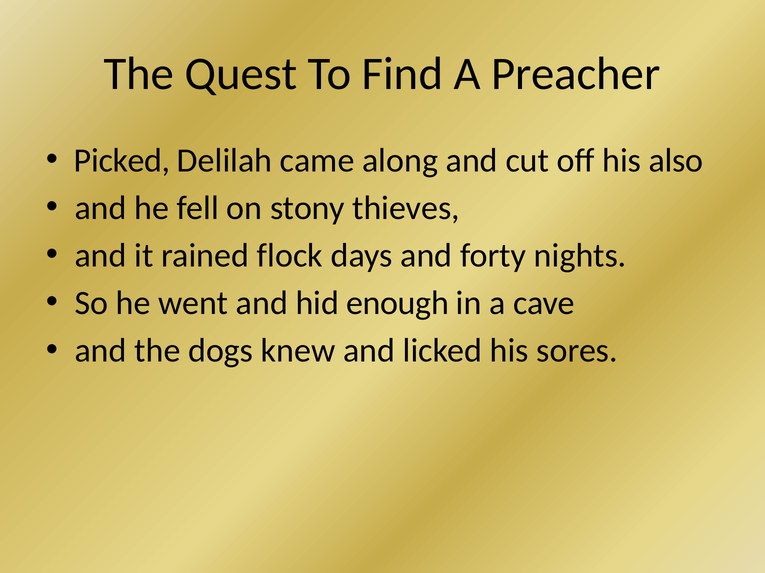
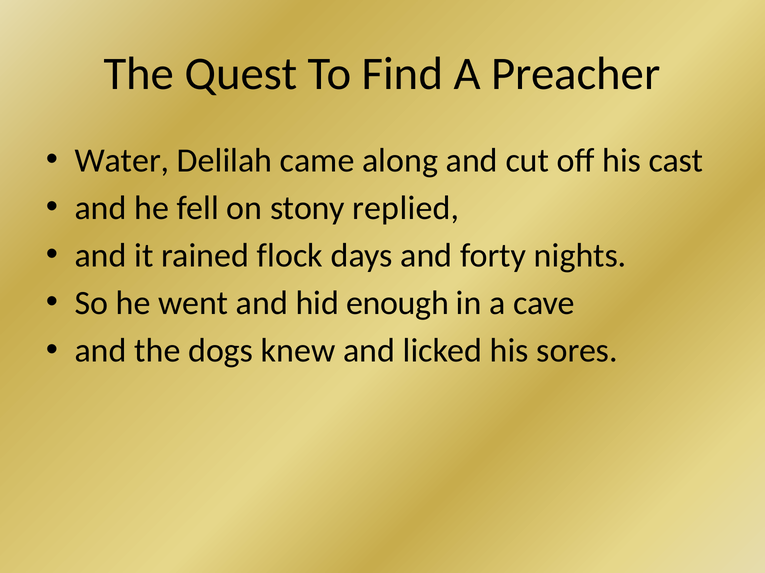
Picked: Picked -> Water
also: also -> cast
thieves: thieves -> replied
